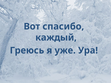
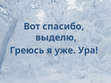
каждый: каждый -> выделю
